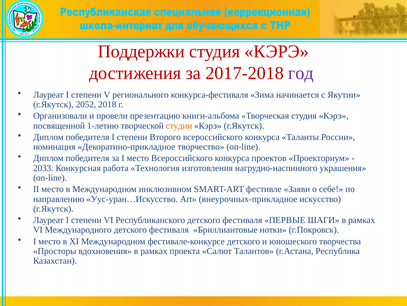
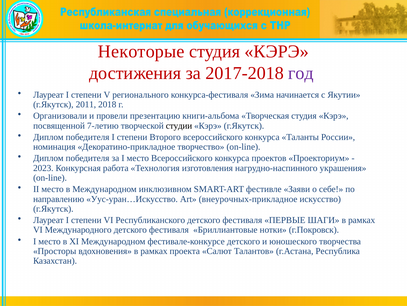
Поддержки: Поддержки -> Некоторые
2052: 2052 -> 2011
1-летию: 1-летию -> 7-летию
студии colour: orange -> black
2033: 2033 -> 2023
